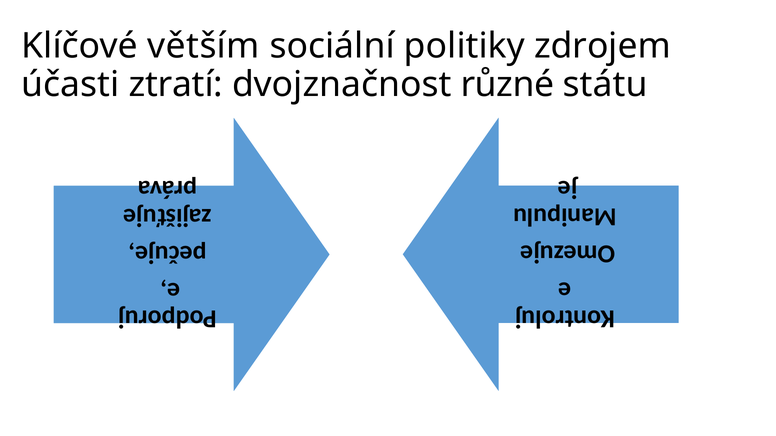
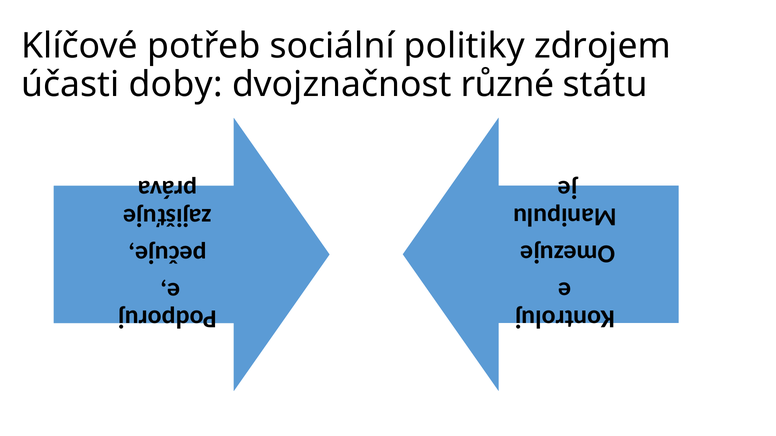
větším: větším -> potřeb
ztratí: ztratí -> doby
